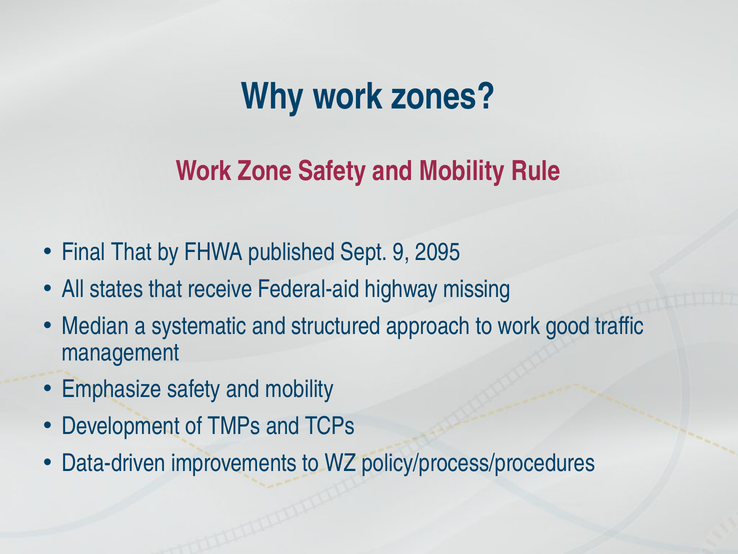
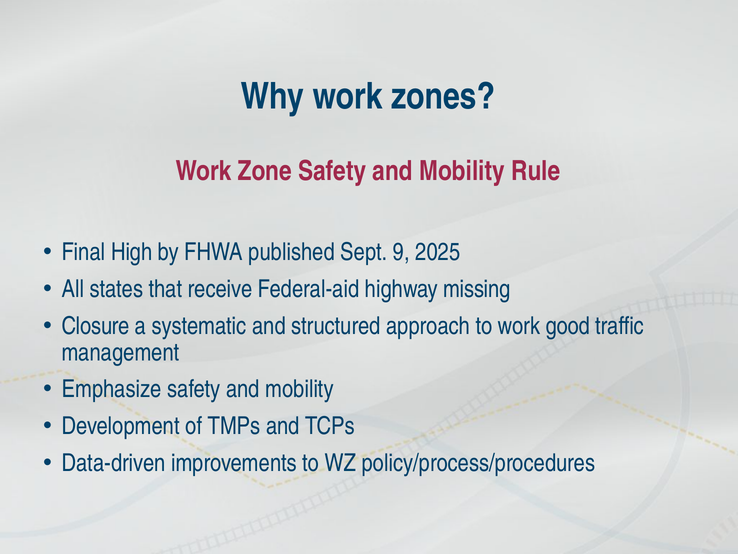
Final That: That -> High
2095: 2095 -> 2025
Median: Median -> Closure
